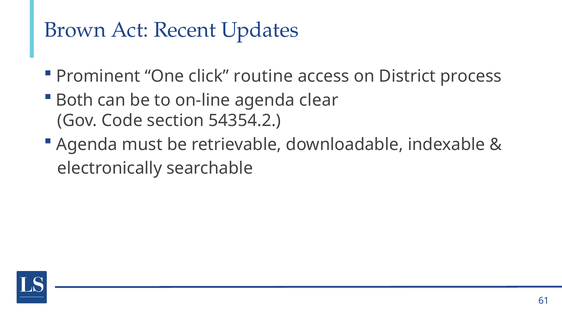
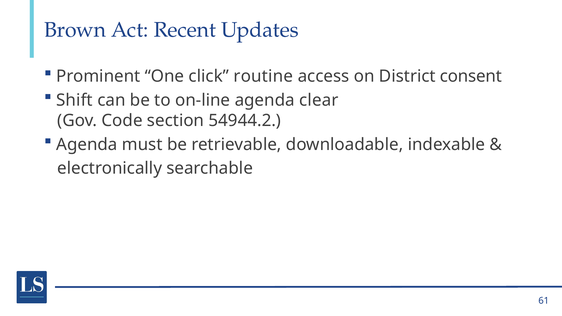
process: process -> consent
Both: Both -> Shift
54354.2: 54354.2 -> 54944.2
